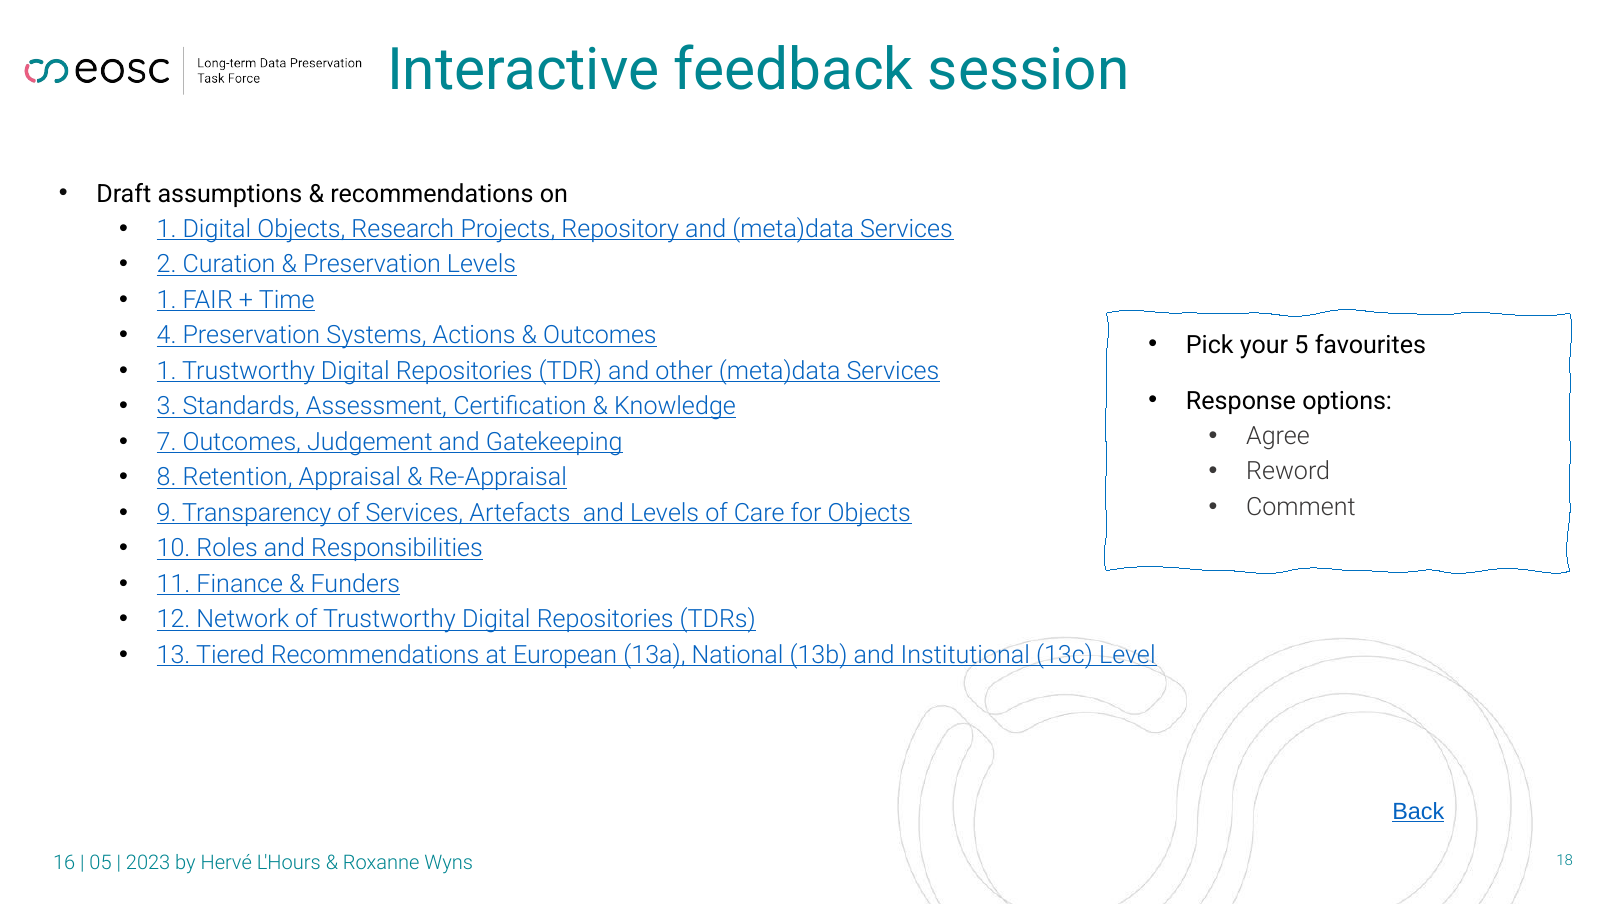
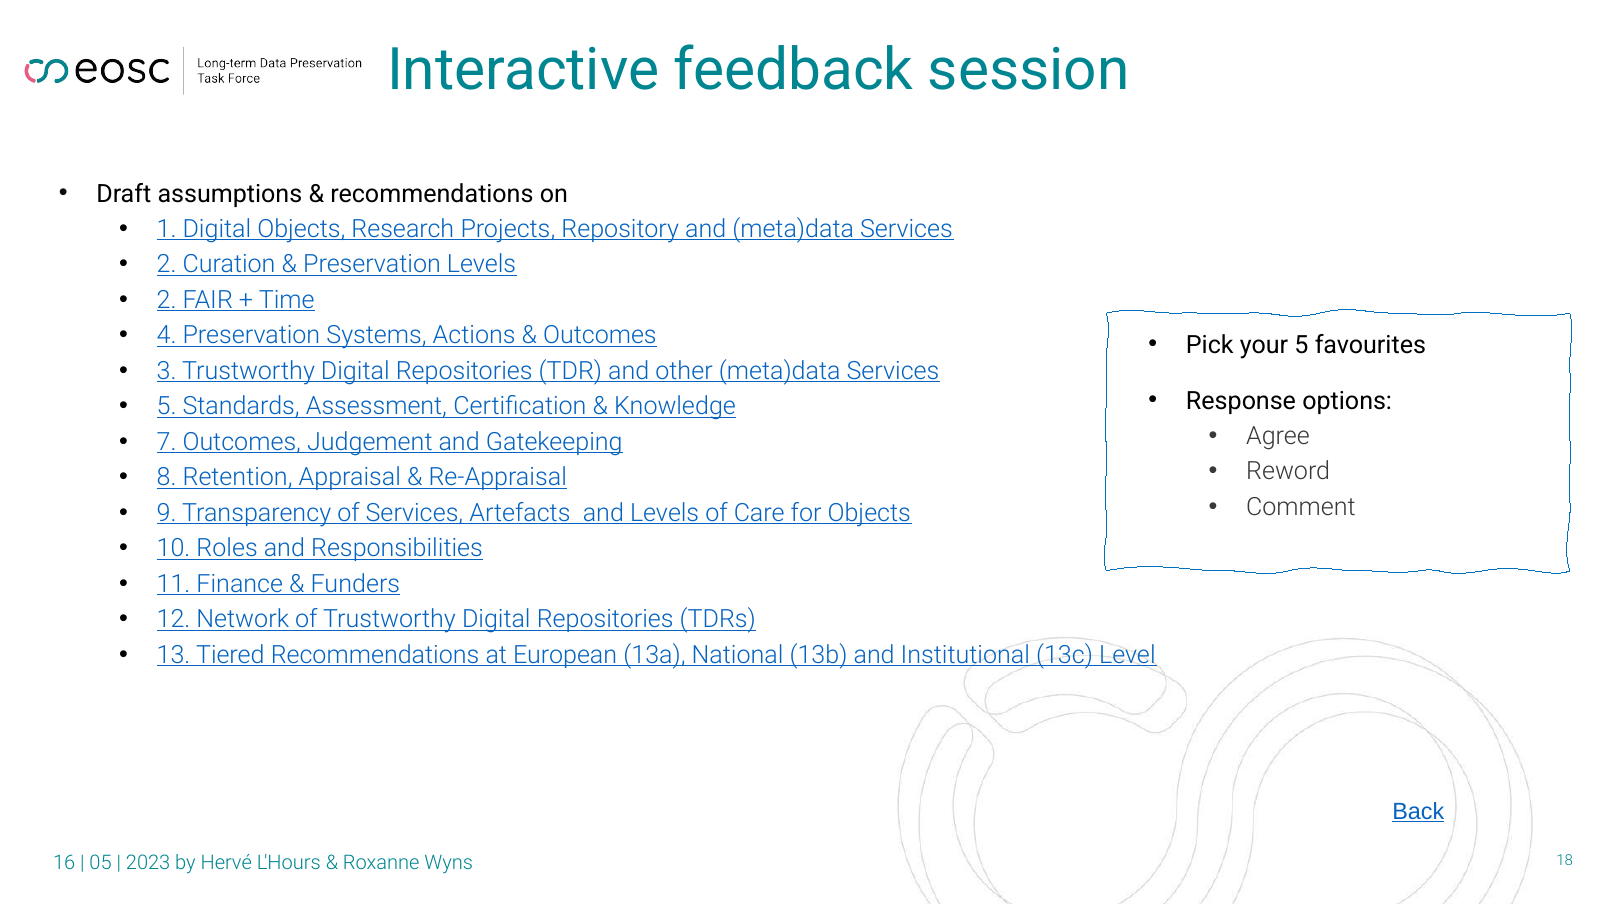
1 at (167, 300): 1 -> 2
1 at (167, 371): 1 -> 3
3 at (167, 406): 3 -> 5
